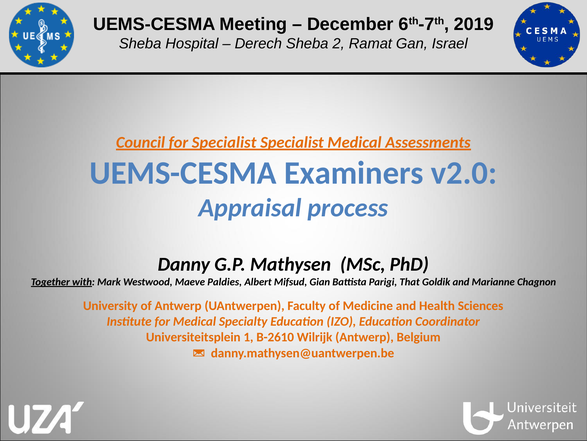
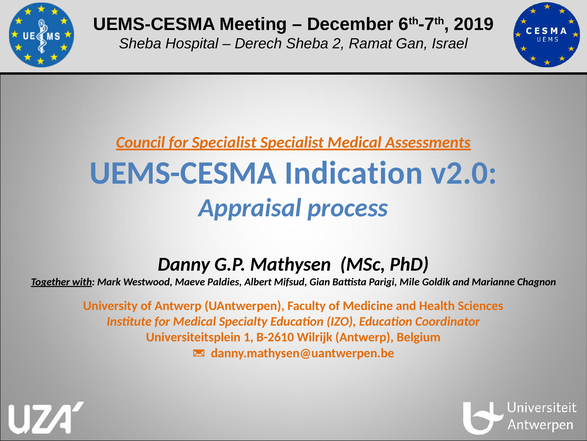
Examiners: Examiners -> Indication
That: That -> Mile
